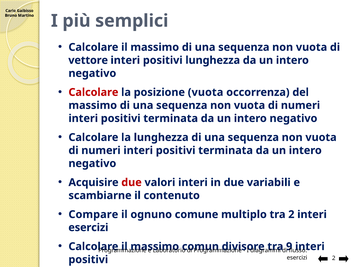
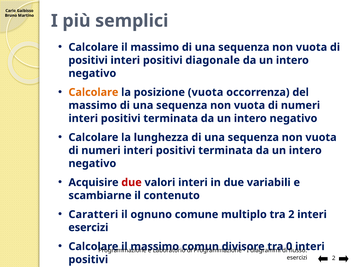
vettore at (88, 60): vettore -> positivi
positivi lunghezza: lunghezza -> diagonale
Calcolare at (93, 92) colour: red -> orange
Compare: Compare -> Caratteri
9: 9 -> 0
